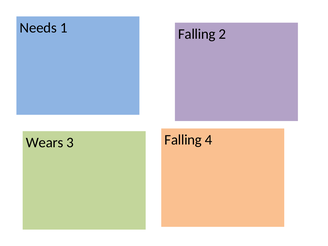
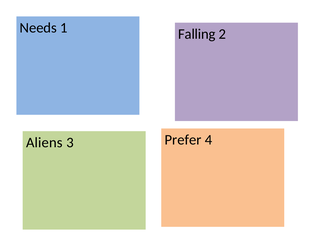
Falling at (183, 140): Falling -> Prefer
Wears: Wears -> Aliens
